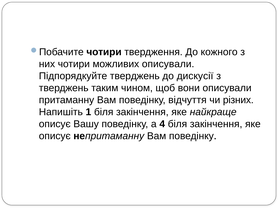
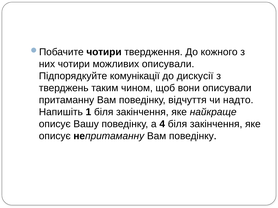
Підпорядкуйте тверджень: тверджень -> комунікації
різних: різних -> надто
